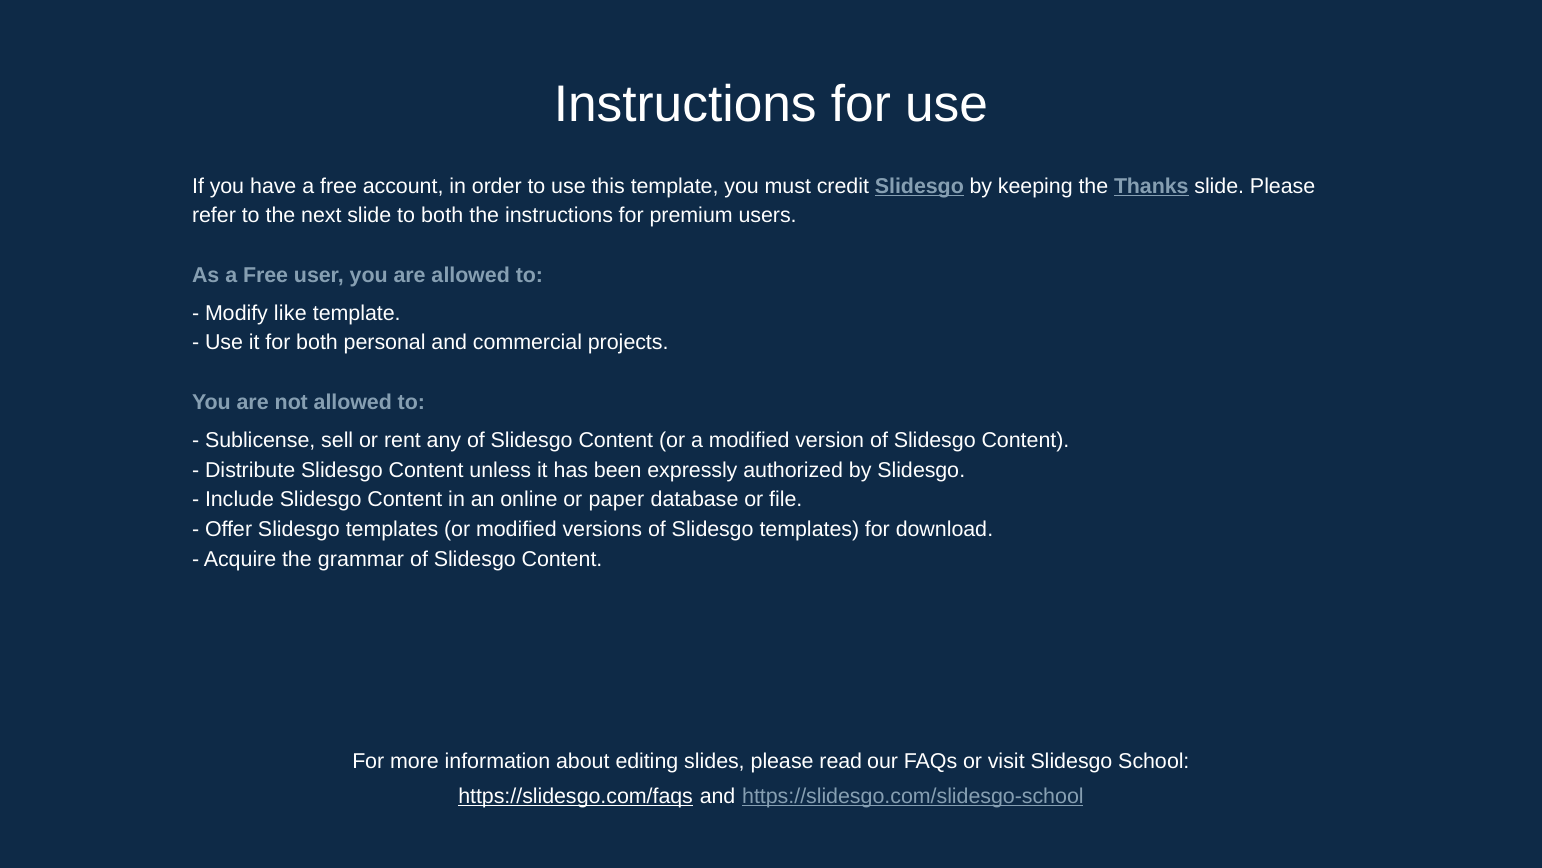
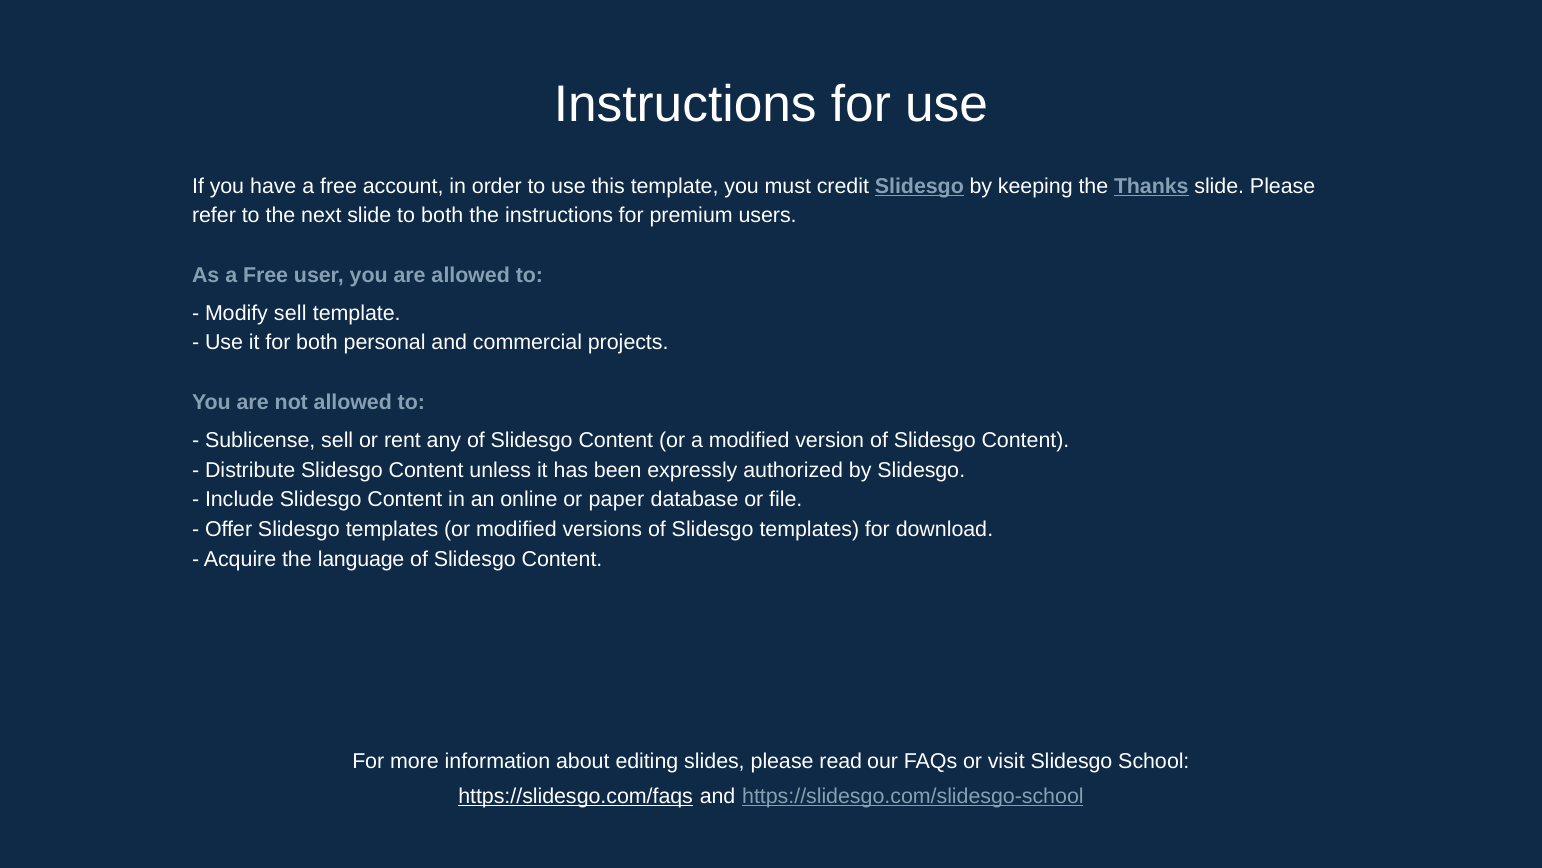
Modify like: like -> sell
grammar: grammar -> language
